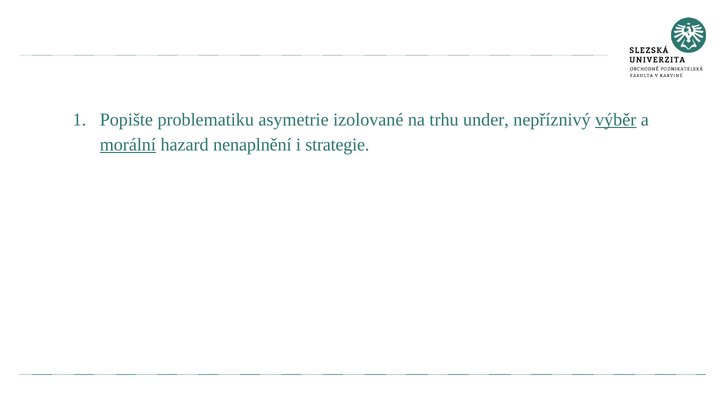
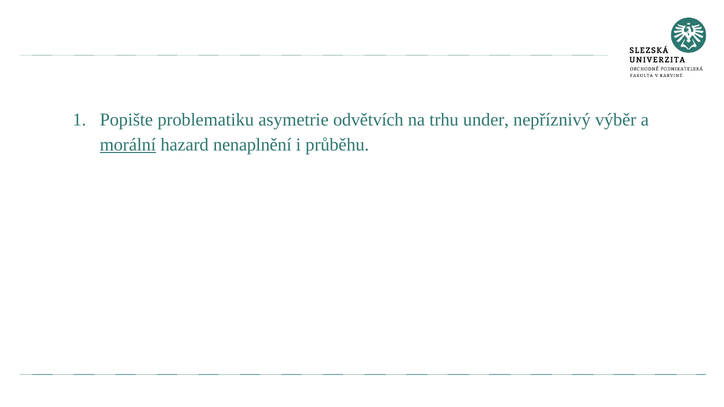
izolované: izolované -> odvětvích
výběr underline: present -> none
strategie: strategie -> průběhu
